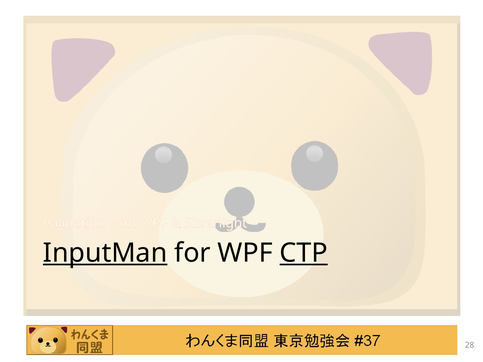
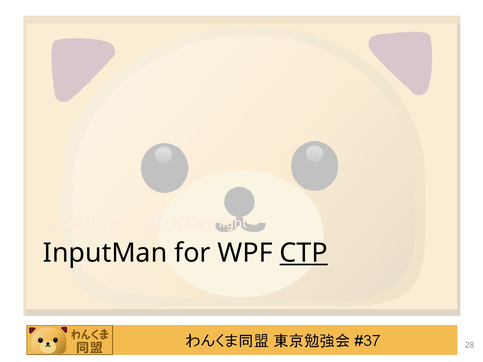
InputMan underline: present -> none
